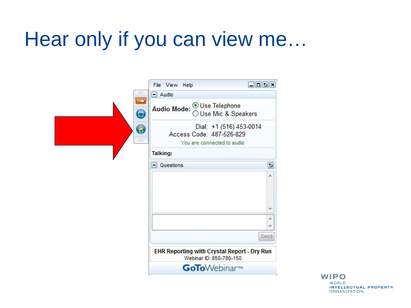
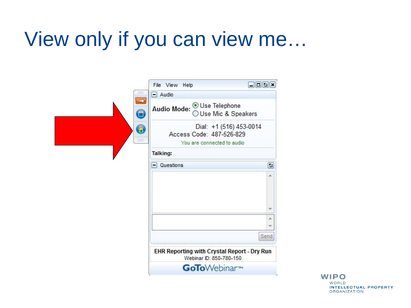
Hear at (47, 39): Hear -> View
